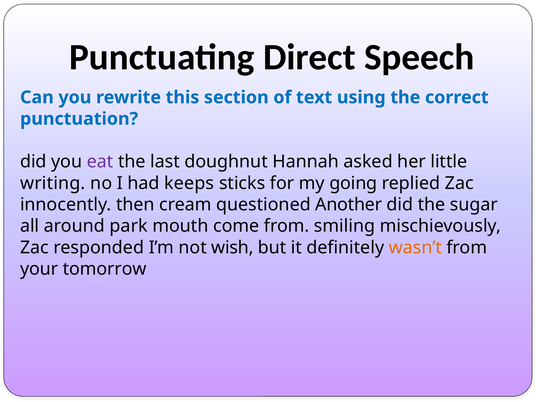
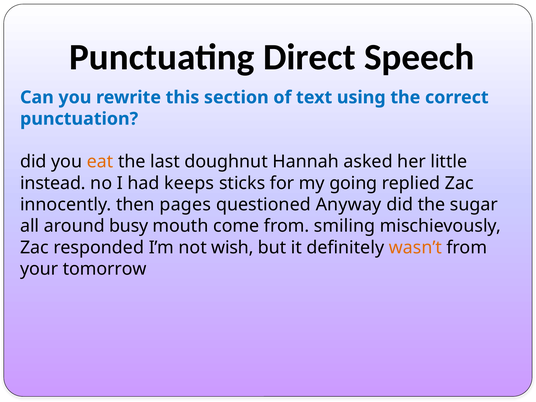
eat colour: purple -> orange
writing: writing -> instead
cream: cream -> pages
Another: Another -> Anyway
park: park -> busy
